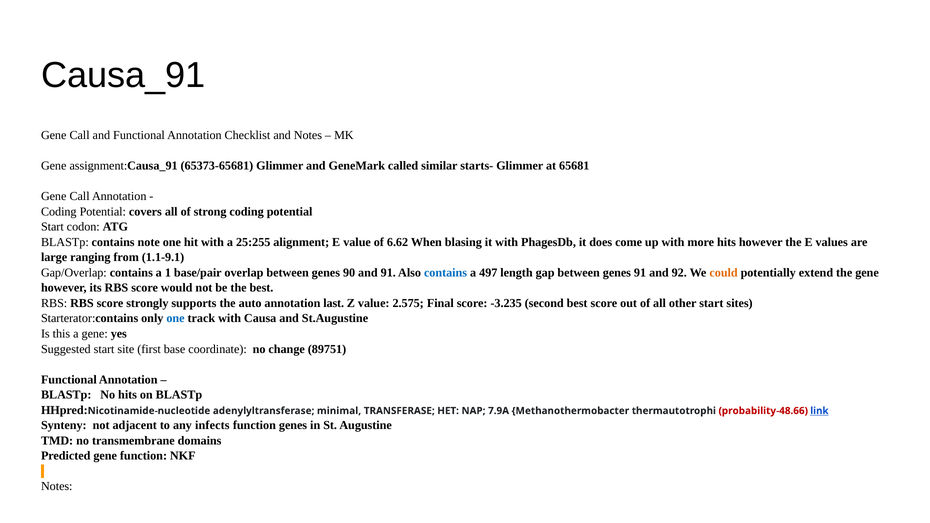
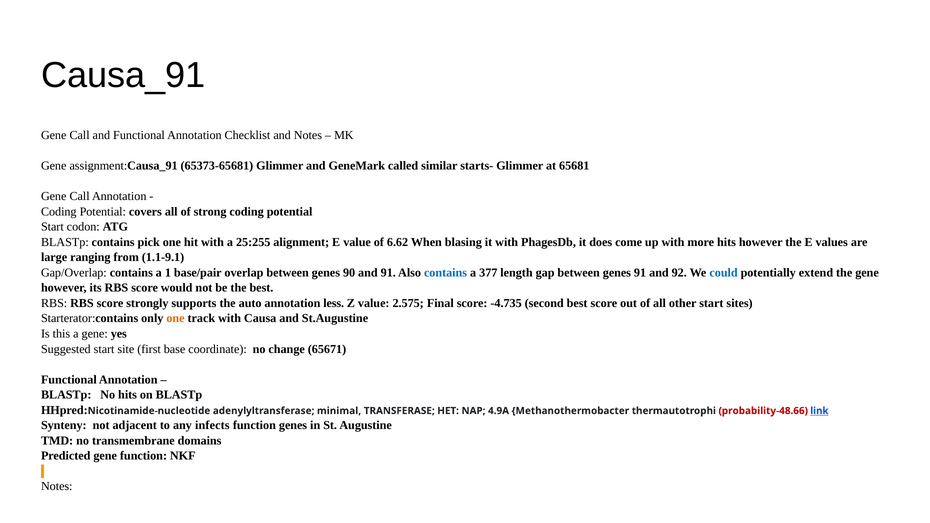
note: note -> pick
497: 497 -> 377
could colour: orange -> blue
last: last -> less
-3.235: -3.235 -> -4.735
one at (176, 319) colour: blue -> orange
89751: 89751 -> 65671
7.9A: 7.9A -> 4.9A
